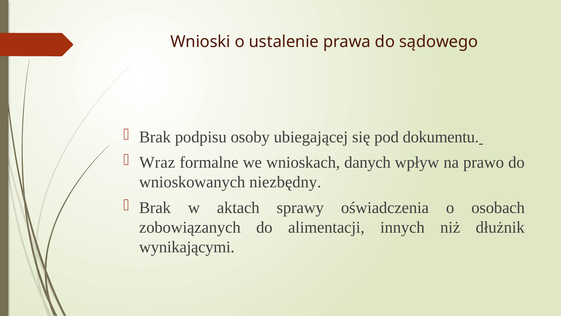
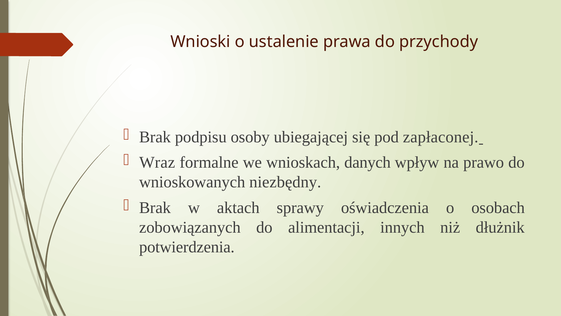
sądowego: sądowego -> przychody
dokumentu: dokumentu -> zapłaconej
wynikającymi: wynikającymi -> potwierdzenia
